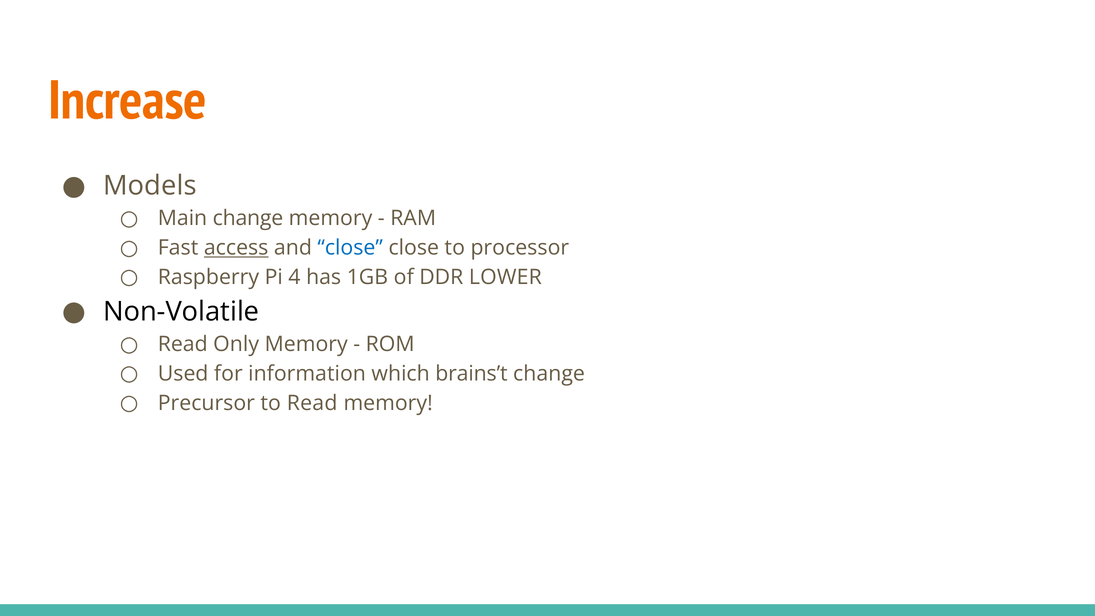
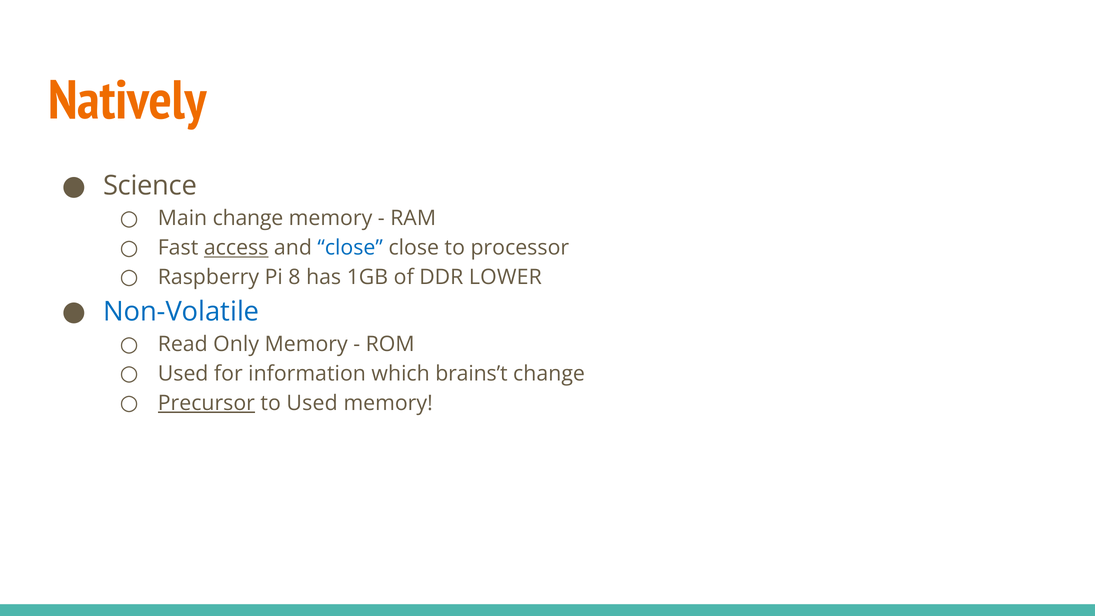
Increase: Increase -> Natively
Models: Models -> Science
4: 4 -> 8
Non-Volatile colour: black -> blue
Precursor underline: none -> present
to Read: Read -> Used
